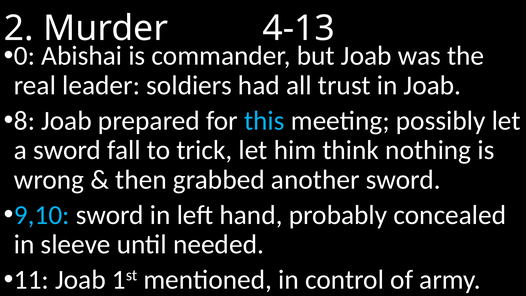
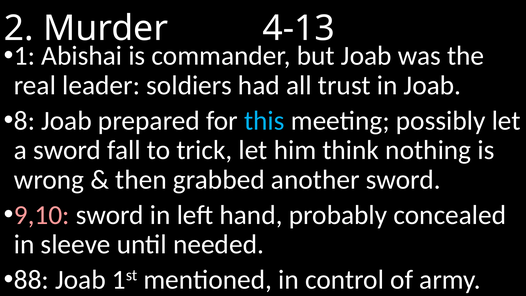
0: 0 -> 1
9,10 colour: light blue -> pink
11: 11 -> 88
